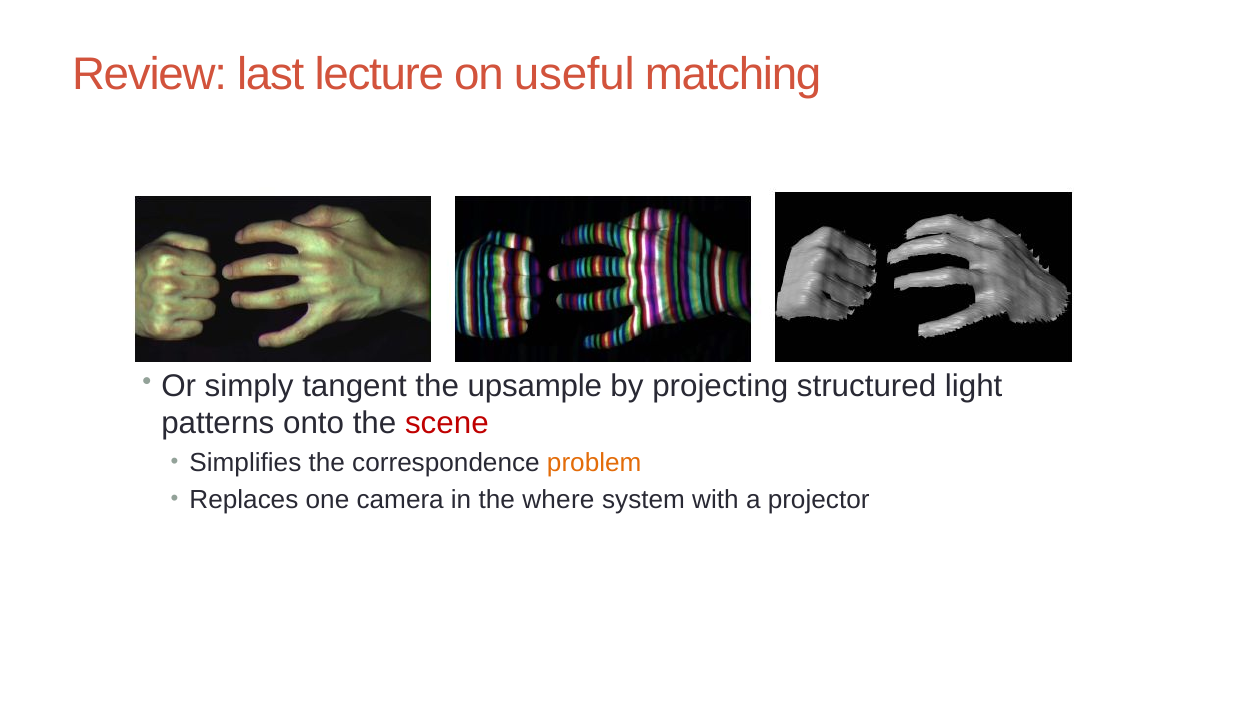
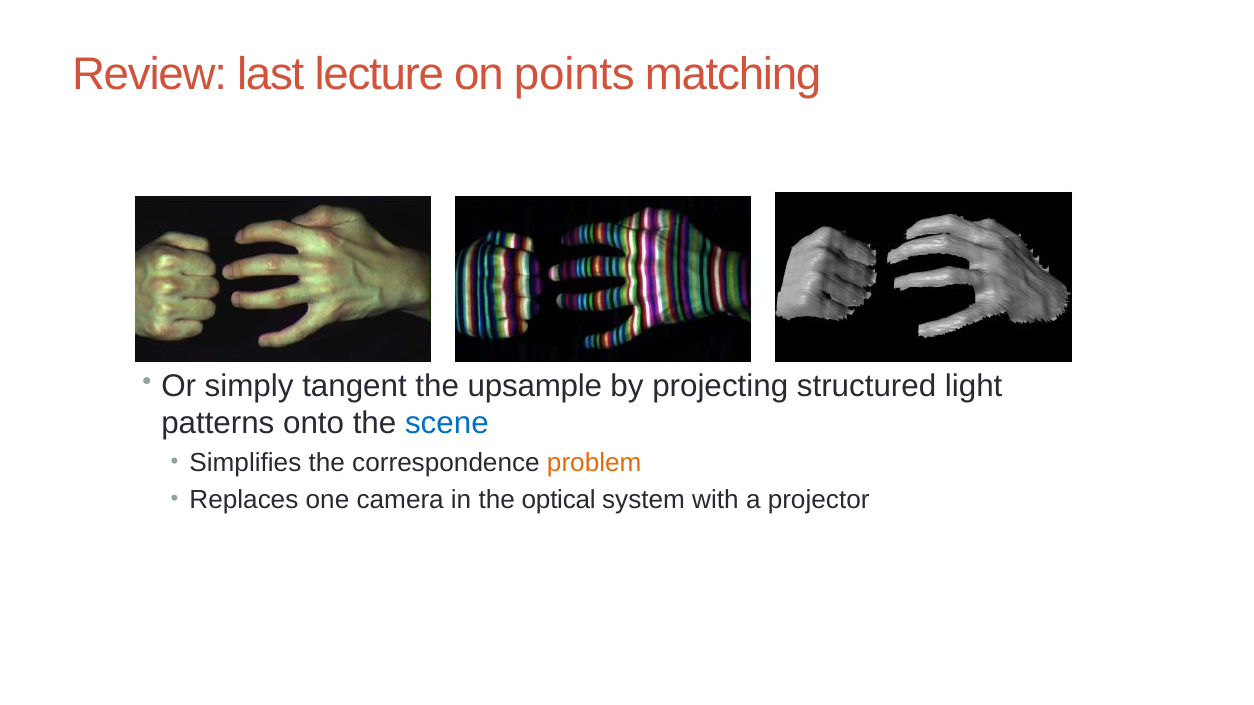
useful: useful -> points
scene colour: red -> blue
where: where -> optical
